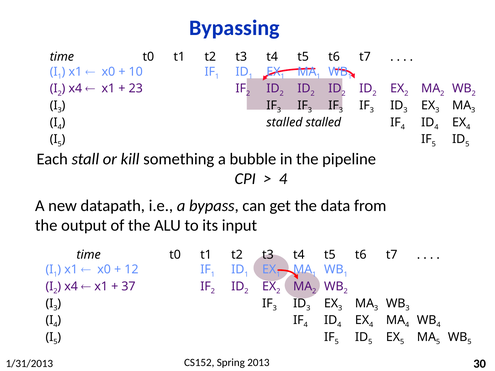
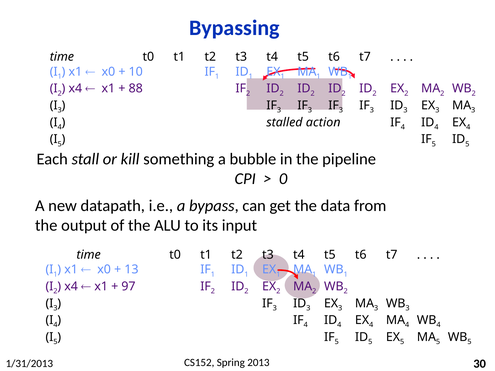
23: 23 -> 88
stalled stalled: stalled -> action
4 at (283, 179): 4 -> 0
12: 12 -> 13
37: 37 -> 97
